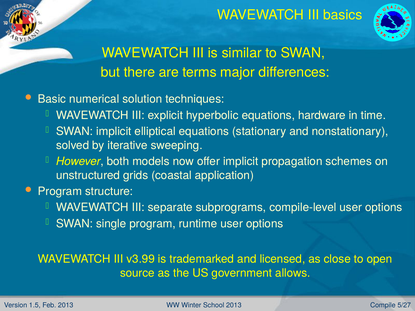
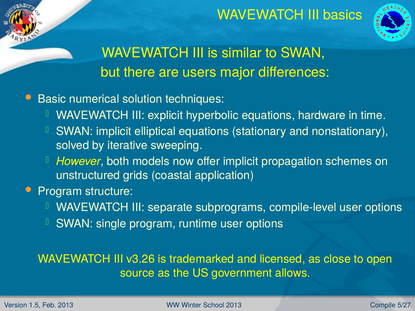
terms: terms -> users
v3.99: v3.99 -> v3.26
